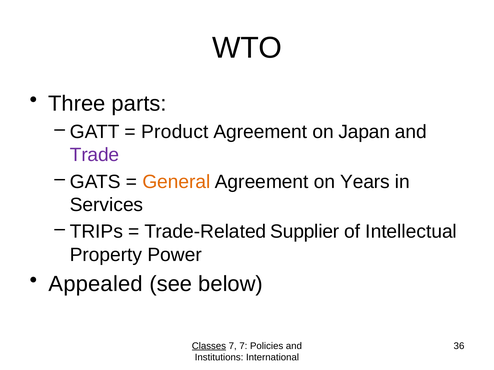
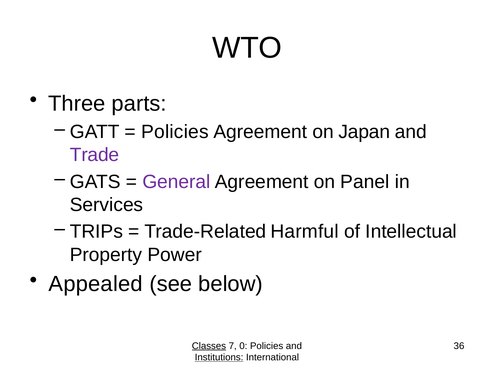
Product at (175, 132): Product -> Policies
General colour: orange -> purple
Years: Years -> Panel
Supplier: Supplier -> Harmful
7 7: 7 -> 0
Institutions underline: none -> present
